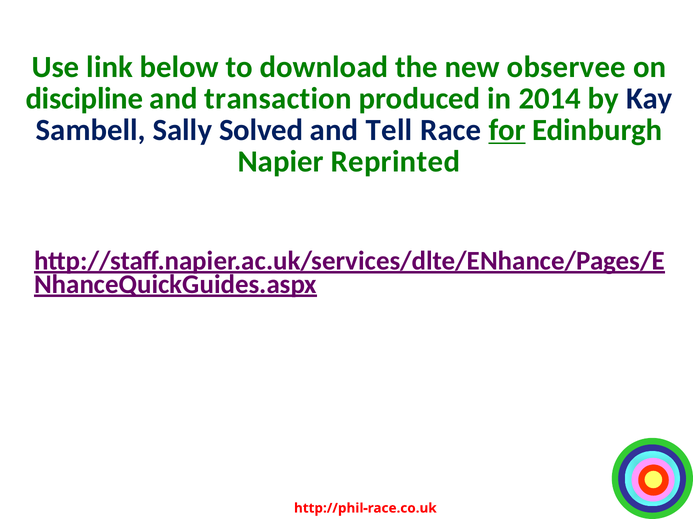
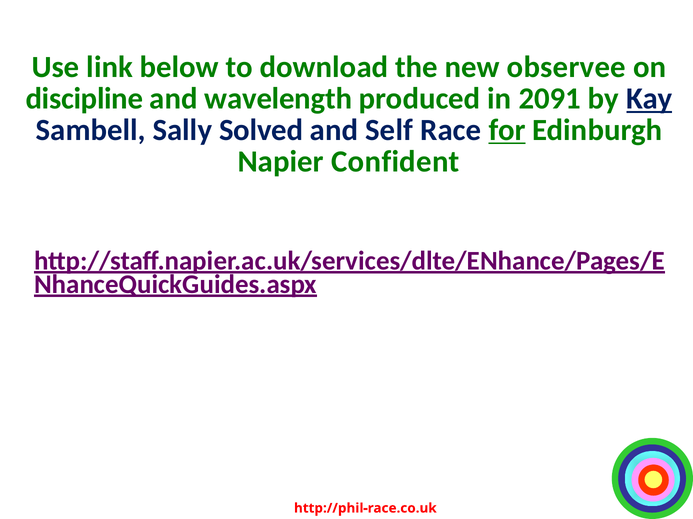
transaction: transaction -> wavelength
2014: 2014 -> 2091
Kay underline: none -> present
Tell: Tell -> Self
Reprinted: Reprinted -> Confident
